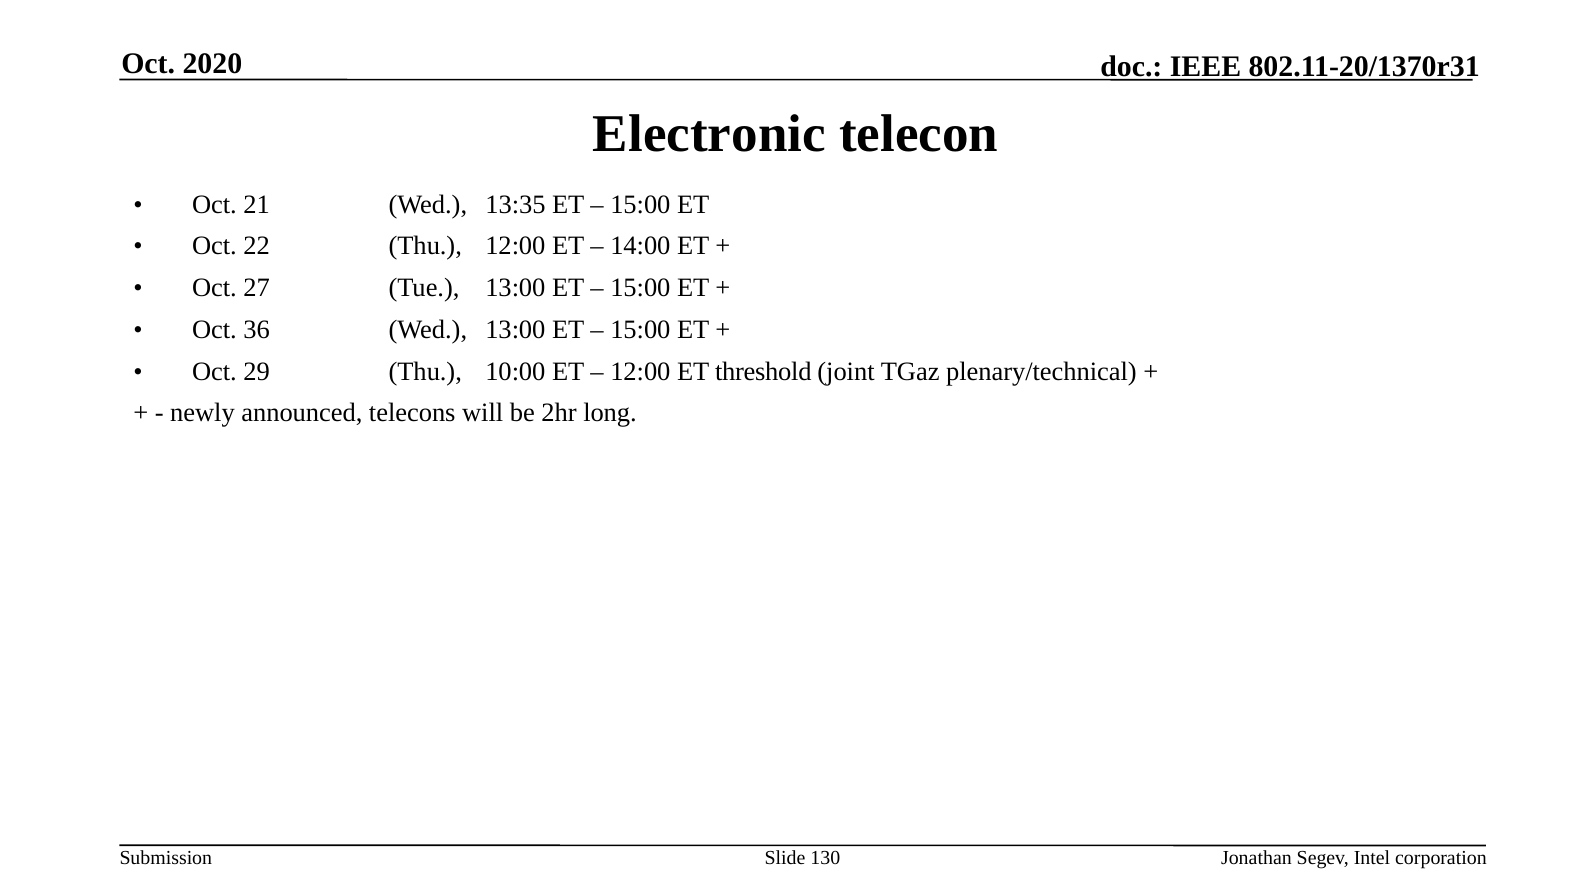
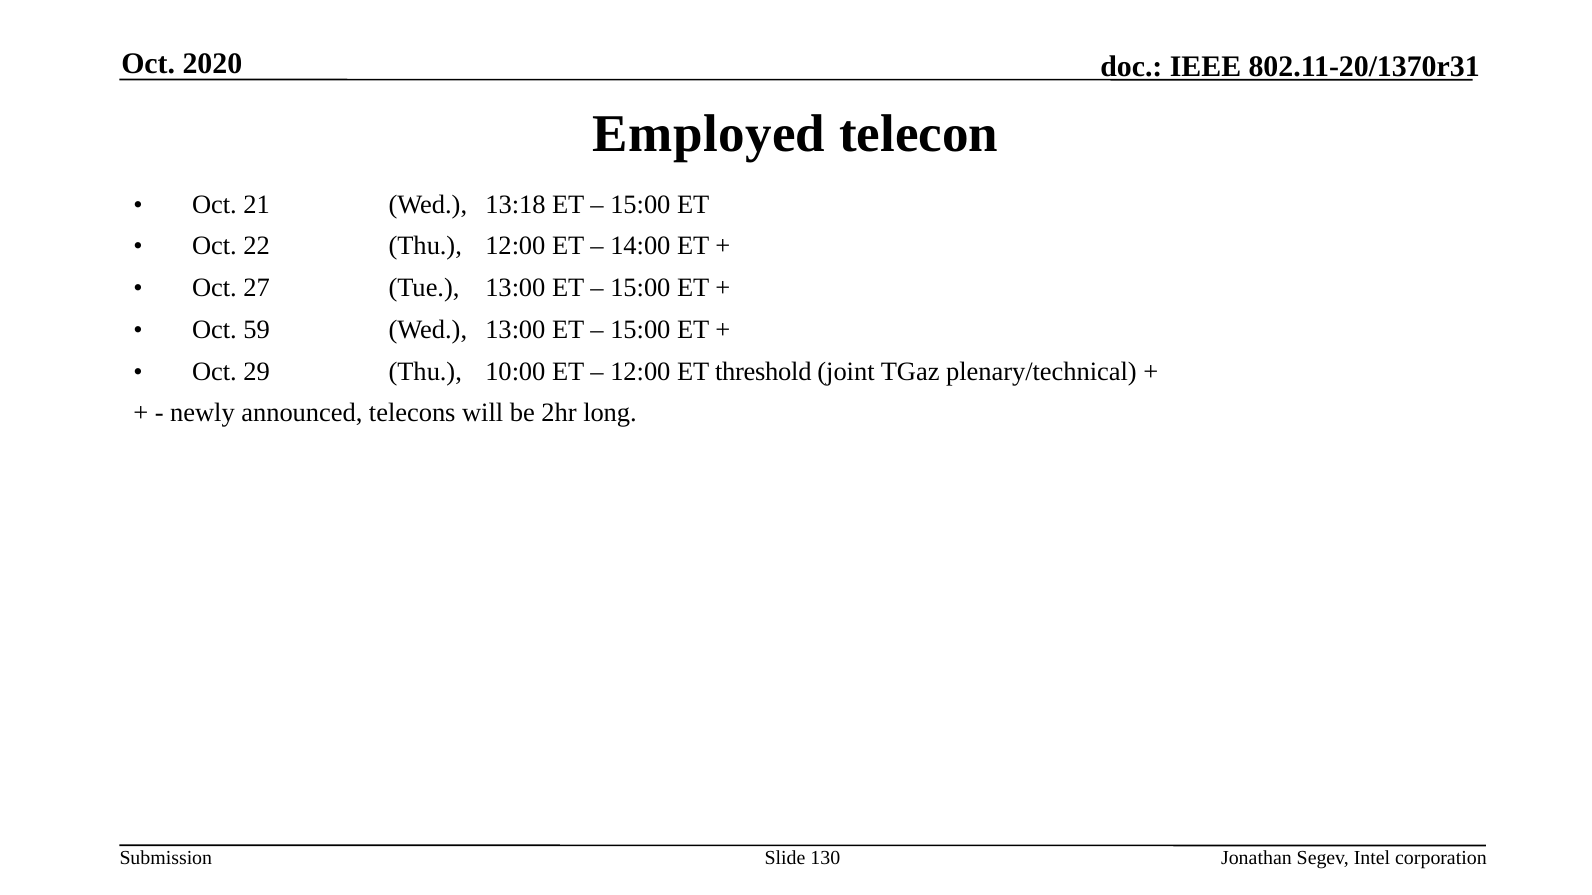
Electronic: Electronic -> Employed
13:35: 13:35 -> 13:18
36: 36 -> 59
